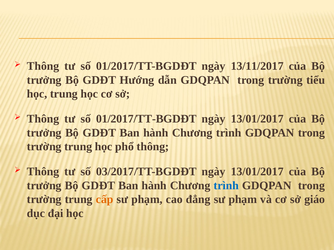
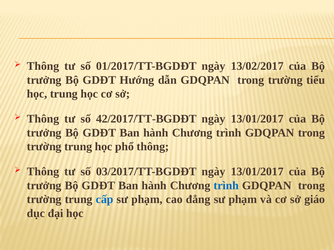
13/11/2017: 13/11/2017 -> 13/02/2017
01/2017/TT-BGDĐT at (146, 119): 01/2017/TT-BGDĐT -> 42/2017/TT-BGDĐT
cấp colour: orange -> blue
